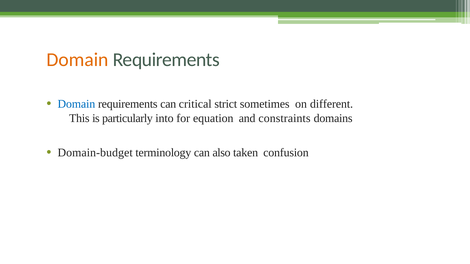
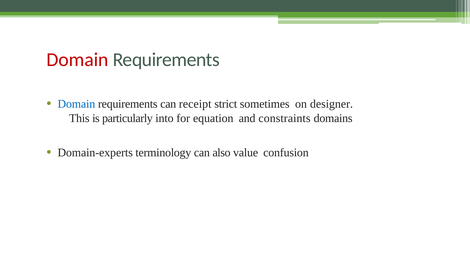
Domain at (77, 60) colour: orange -> red
critical: critical -> receipt
different: different -> designer
Domain-budget: Domain-budget -> Domain-experts
taken: taken -> value
